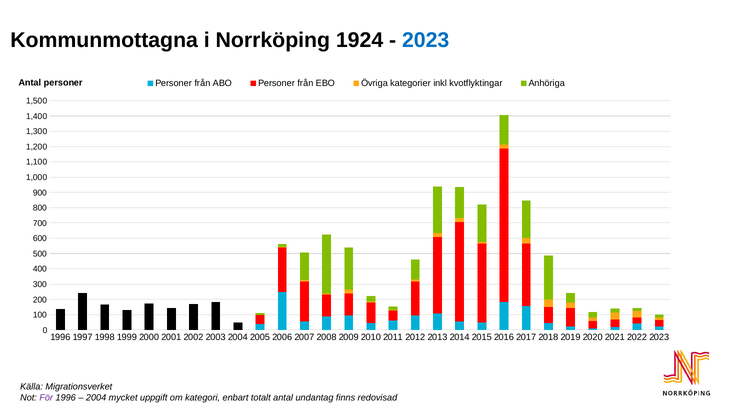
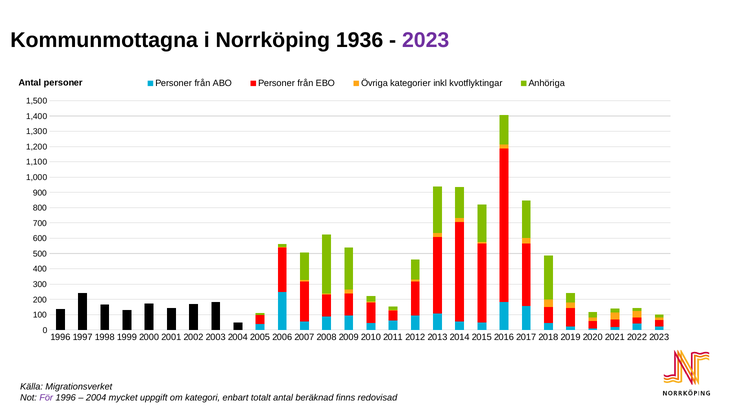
1924: 1924 -> 1936
2023 at (426, 40) colour: blue -> purple
undantag: undantag -> beräknad
